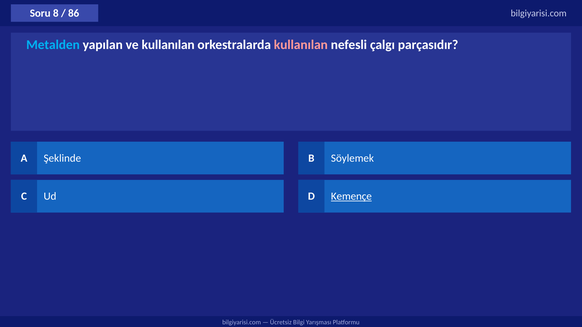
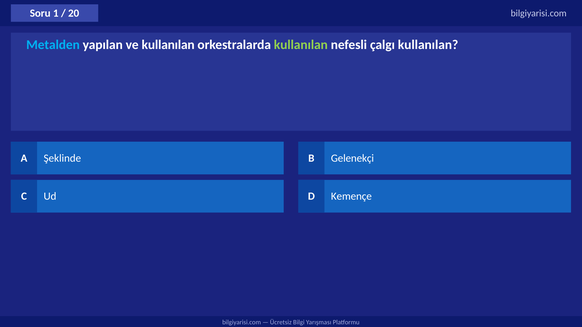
8: 8 -> 1
86: 86 -> 20
kullanılan at (301, 45) colour: pink -> light green
çalgı parçasıdır: parçasıdır -> kullanılan
Söylemek: Söylemek -> Gelenekçi
Kemençe underline: present -> none
